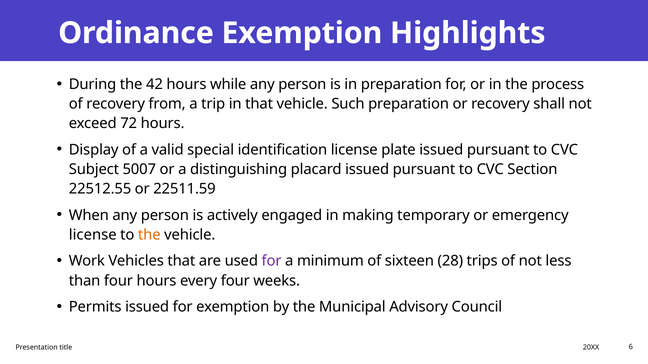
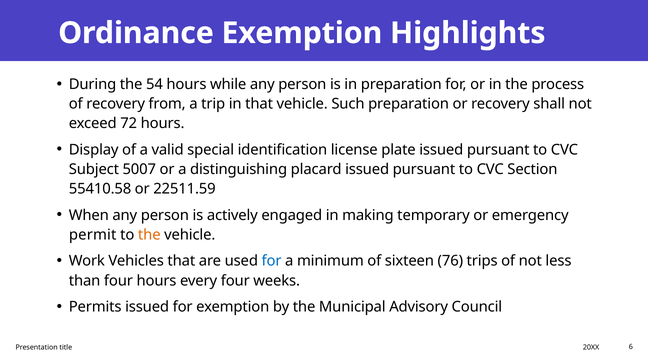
42: 42 -> 54
22512.55: 22512.55 -> 55410.58
license at (93, 235): license -> permit
for at (272, 261) colour: purple -> blue
28: 28 -> 76
